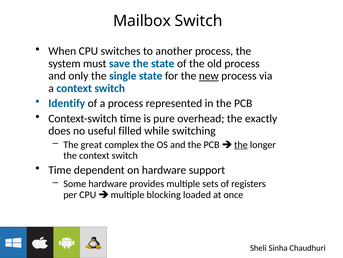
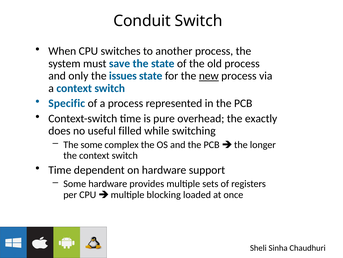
Mailbox: Mailbox -> Conduit
single: single -> issues
Identify: Identify -> Specific
The great: great -> some
the at (241, 144) underline: present -> none
